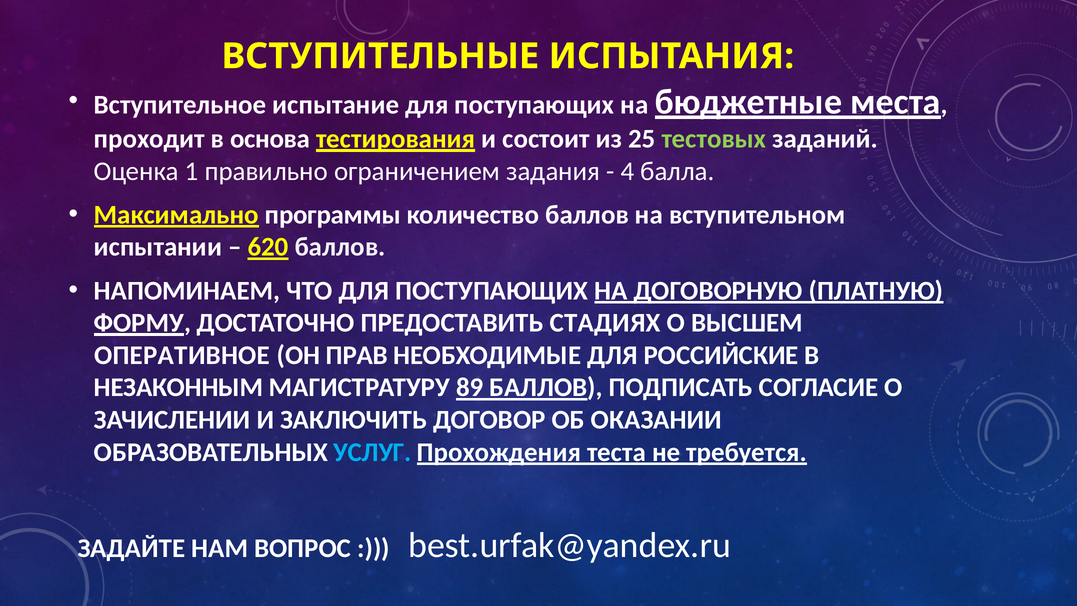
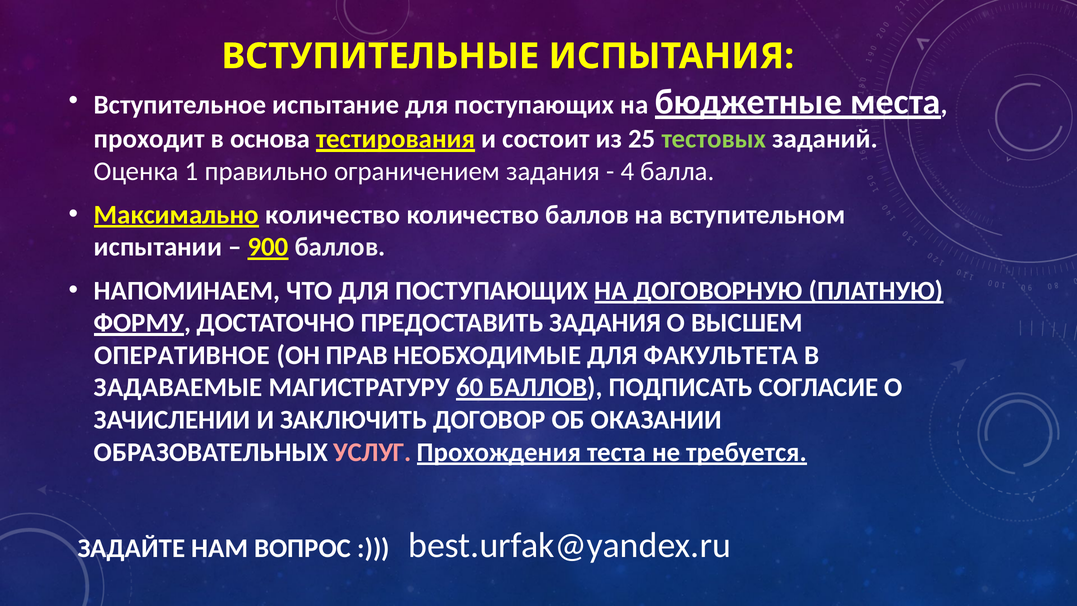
Максимально программы: программы -> количество
620: 620 -> 900
ПРЕДОСТАВИТЬ СТАДИЯХ: СТАДИЯХ -> ЗАДАНИЯ
РОССИЙСКИЕ: РОССИЙСКИЕ -> ФАКУЛЬТЕТА
НЕЗАКОННЫМ: НЕЗАКОННЫМ -> ЗАДАВАЕМЫЕ
89: 89 -> 60
УСЛУГ colour: light blue -> pink
